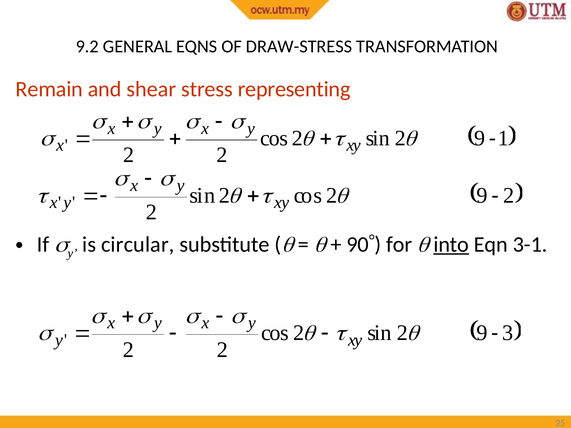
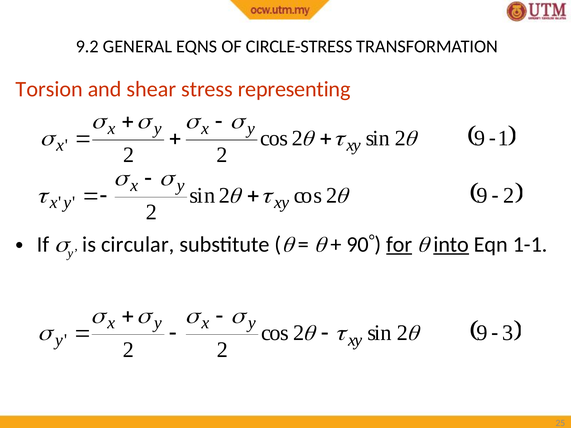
DRAW-STRESS: DRAW-STRESS -> CIRCLE-STRESS
Remain: Remain -> Torsion
for underline: none -> present
3-1: 3-1 -> 1-1
